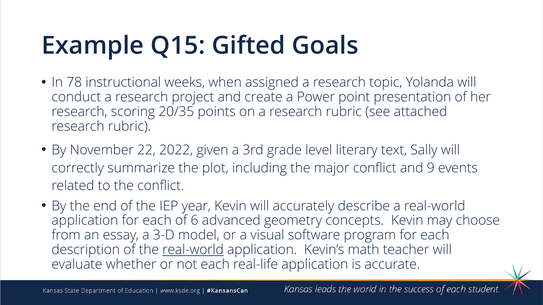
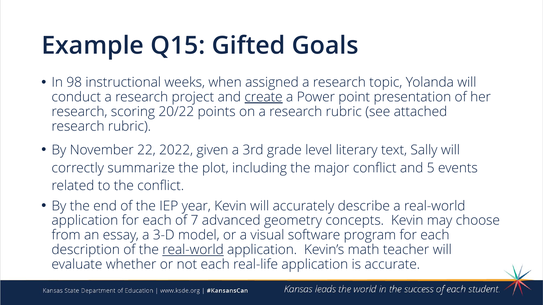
78: 78 -> 98
create underline: none -> present
20/35: 20/35 -> 20/22
9: 9 -> 5
6: 6 -> 7
